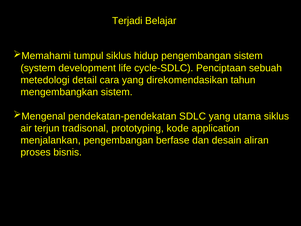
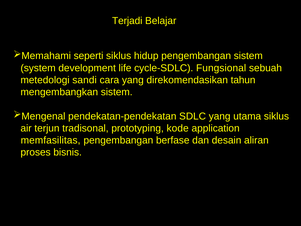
tumpul: tumpul -> seperti
Penciptaan: Penciptaan -> Fungsional
detail: detail -> sandi
menjalankan: menjalankan -> memfasilitas
